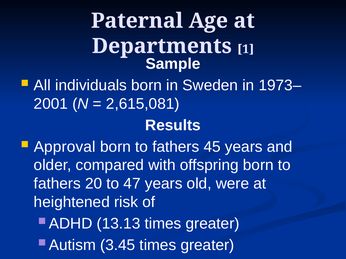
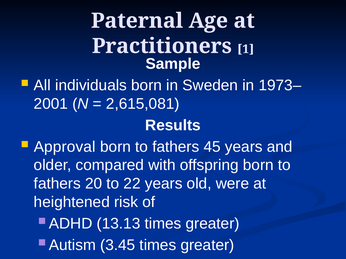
Departments: Departments -> Practitioners
47: 47 -> 22
